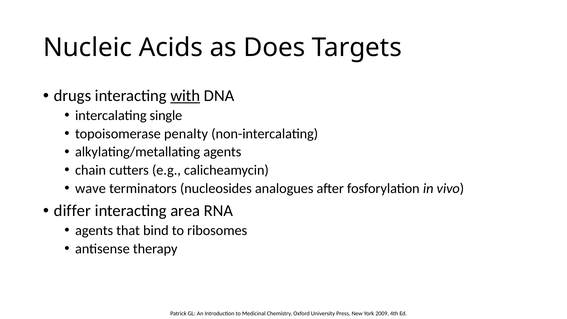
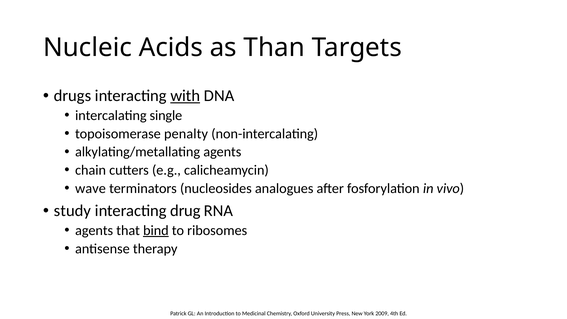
Does: Does -> Than
differ: differ -> study
area: area -> drug
bind underline: none -> present
